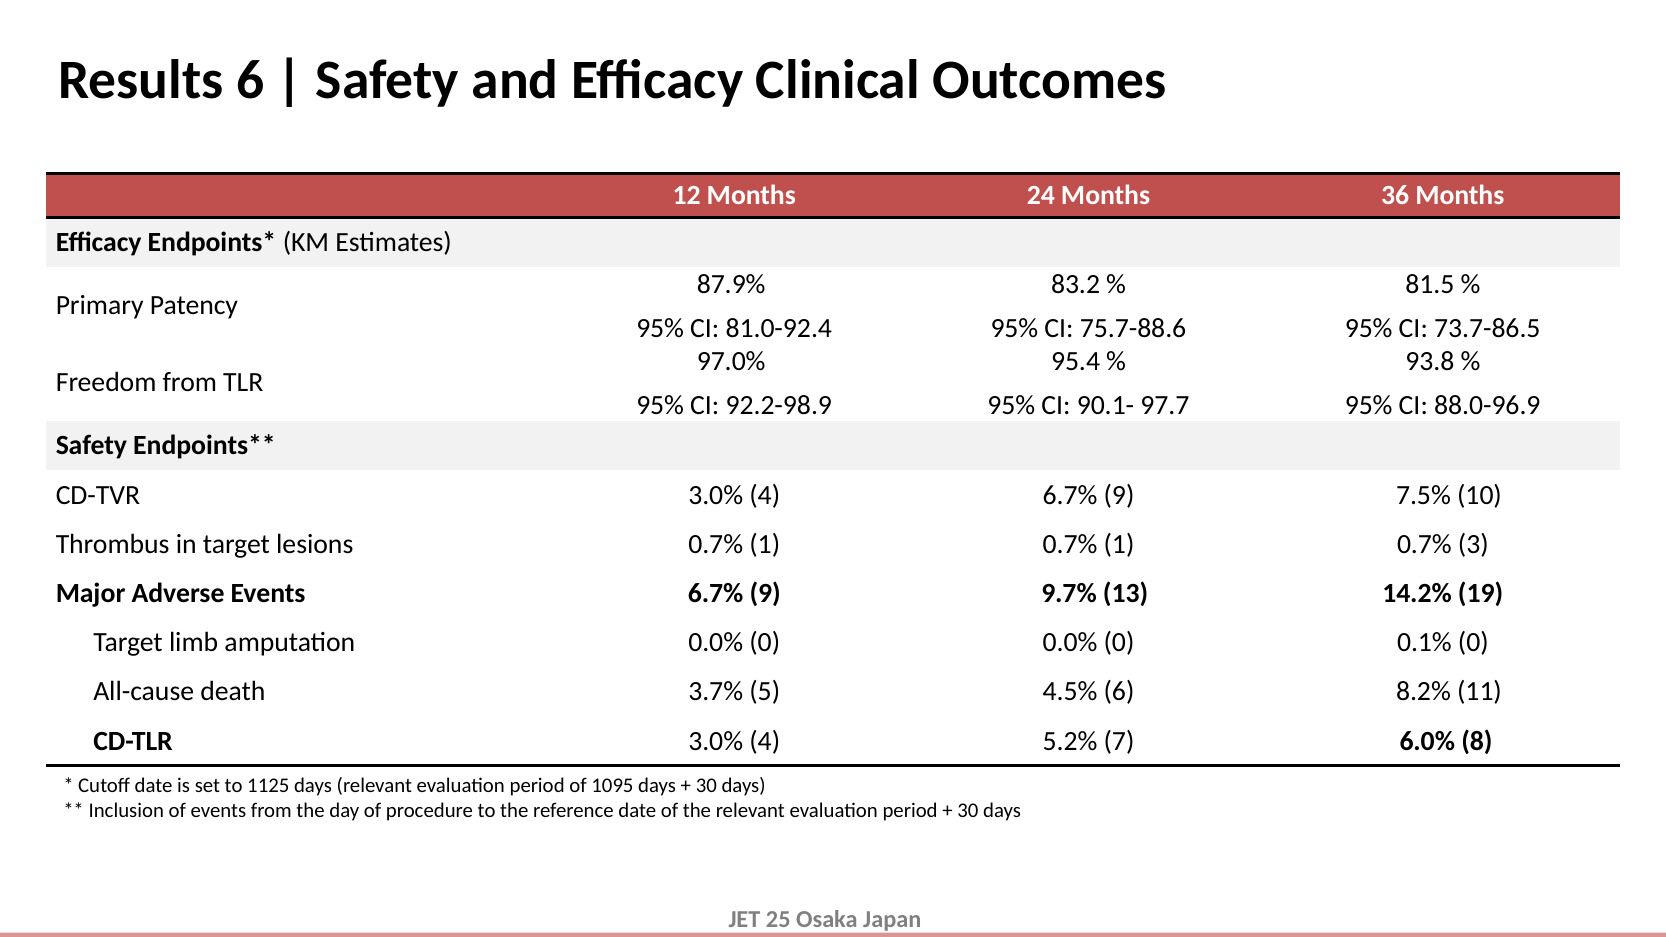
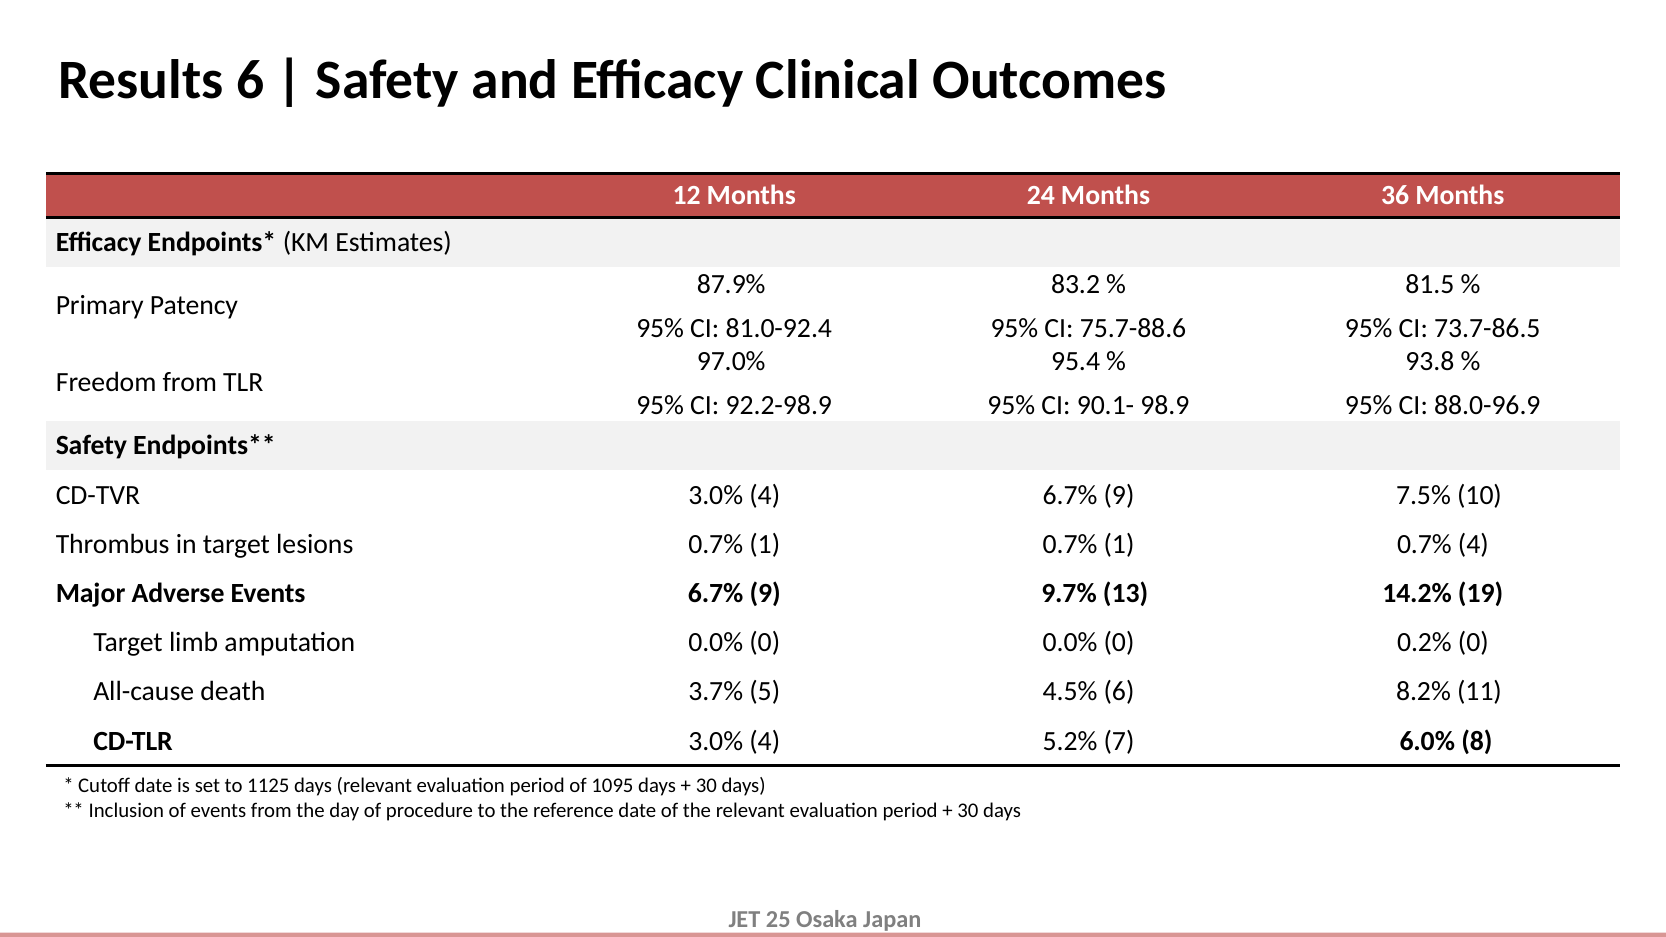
97.7: 97.7 -> 98.9
0.7% 3: 3 -> 4
0.1%: 0.1% -> 0.2%
